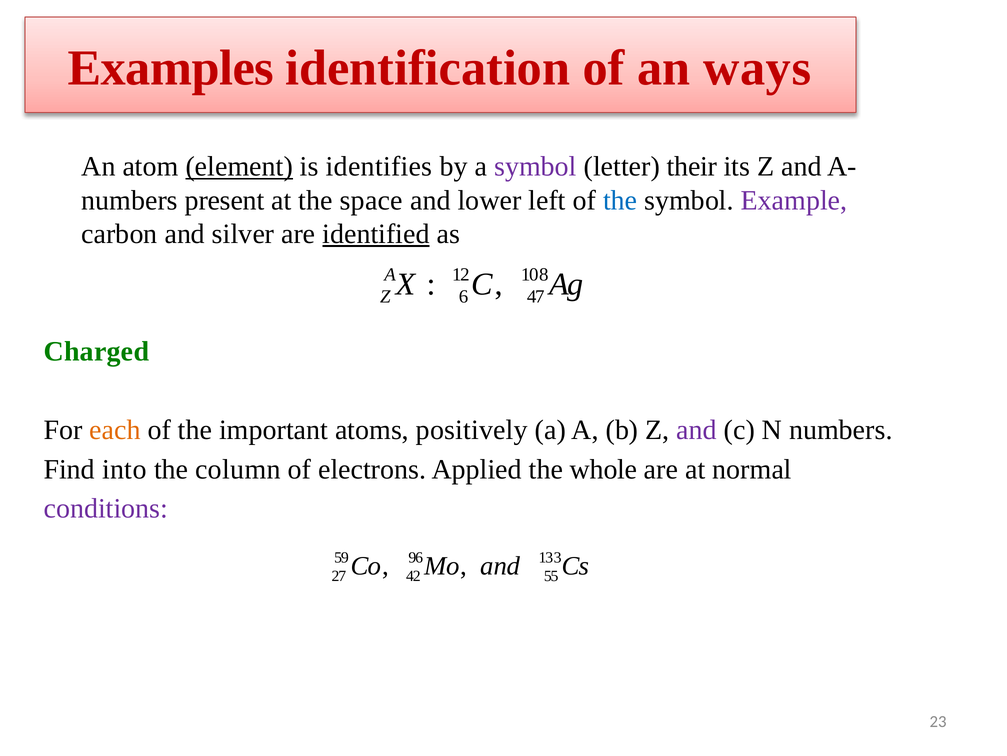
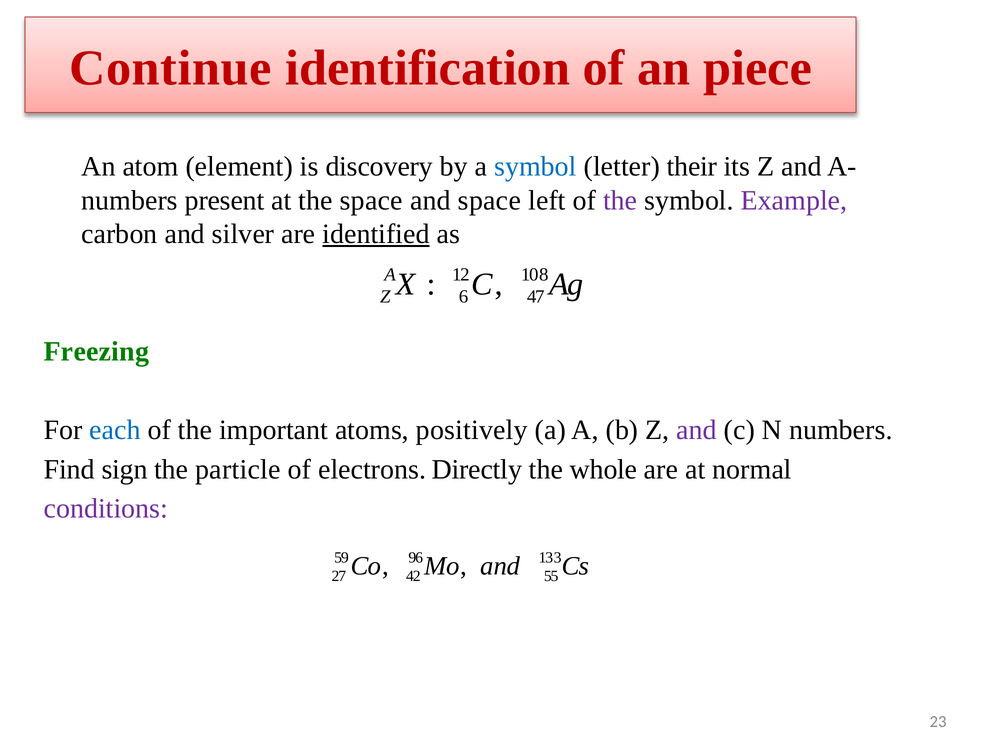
Examples: Examples -> Continue
ways: ways -> piece
element underline: present -> none
identifies: identifies -> discovery
symbol at (535, 166) colour: purple -> blue
and lower: lower -> space
the at (620, 200) colour: blue -> purple
Charged: Charged -> Freezing
each colour: orange -> blue
into: into -> sign
column: column -> particle
Applied: Applied -> Directly
